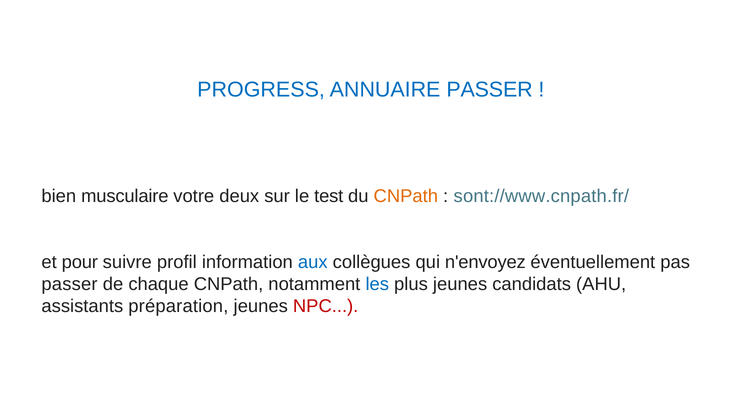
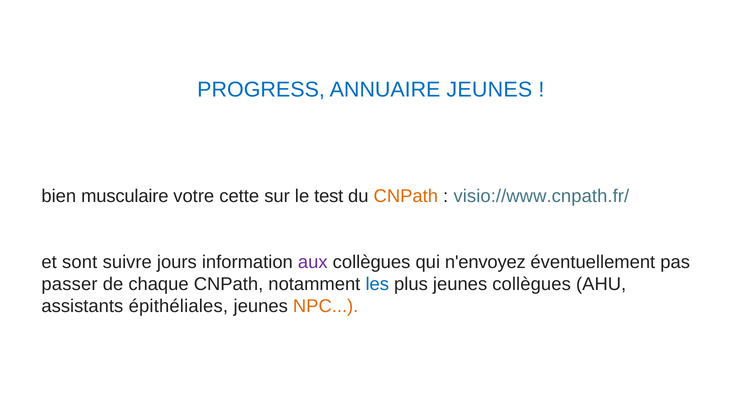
ANNUAIRE PASSER: PASSER -> JEUNES
deux: deux -> cette
sont://www.cnpath.fr/: sont://www.cnpath.fr/ -> visio://www.cnpath.fr/
pour: pour -> sont
profil: profil -> jours
aux colour: blue -> purple
jeunes candidats: candidats -> collègues
préparation: préparation -> épithéliales
NPC colour: red -> orange
